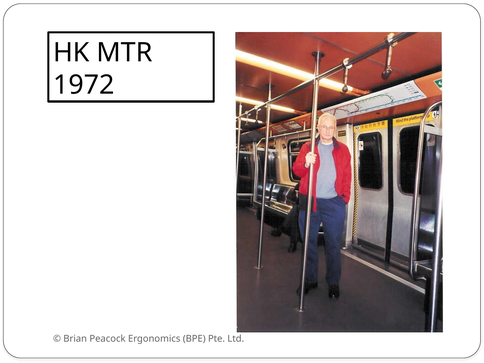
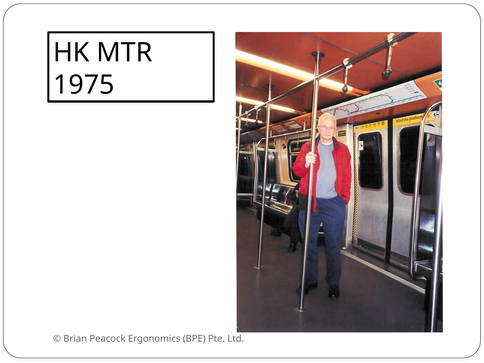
1972: 1972 -> 1975
